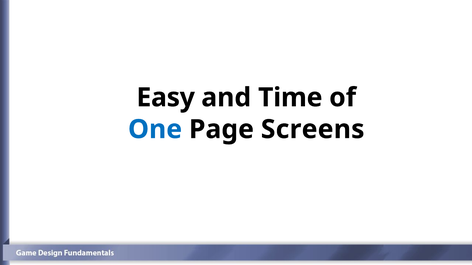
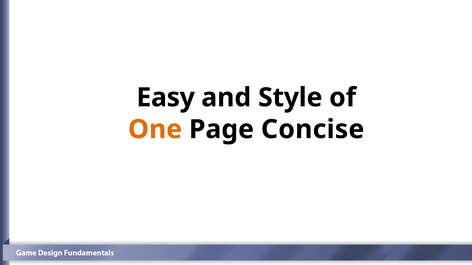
Time: Time -> Style
One colour: blue -> orange
Screens: Screens -> Concise
